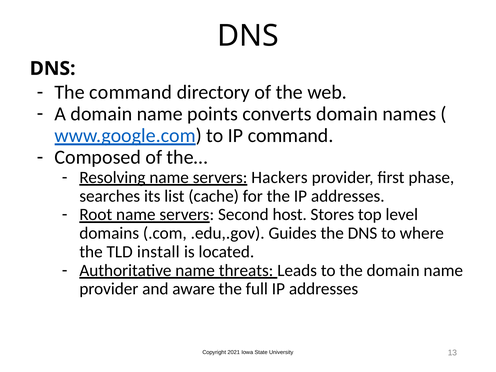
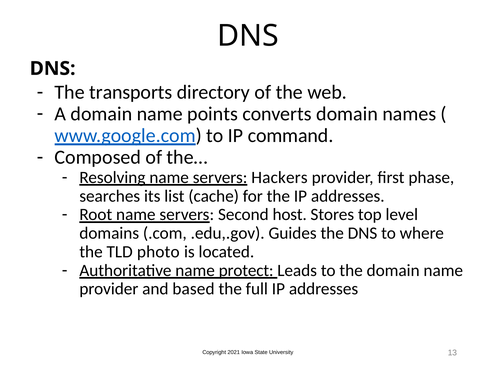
The command: command -> transports
install: install -> photo
threats: threats -> protect
aware: aware -> based
